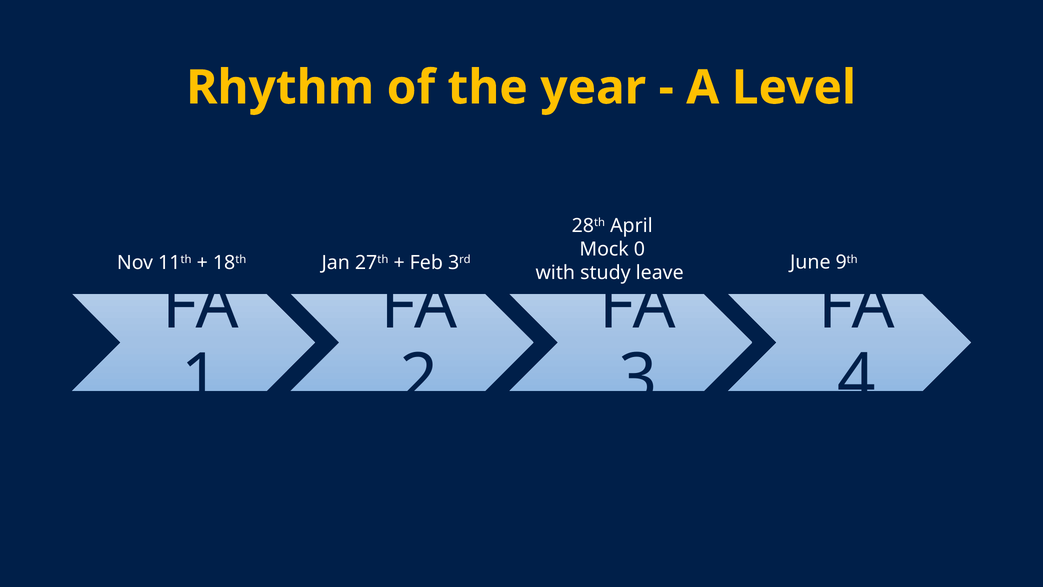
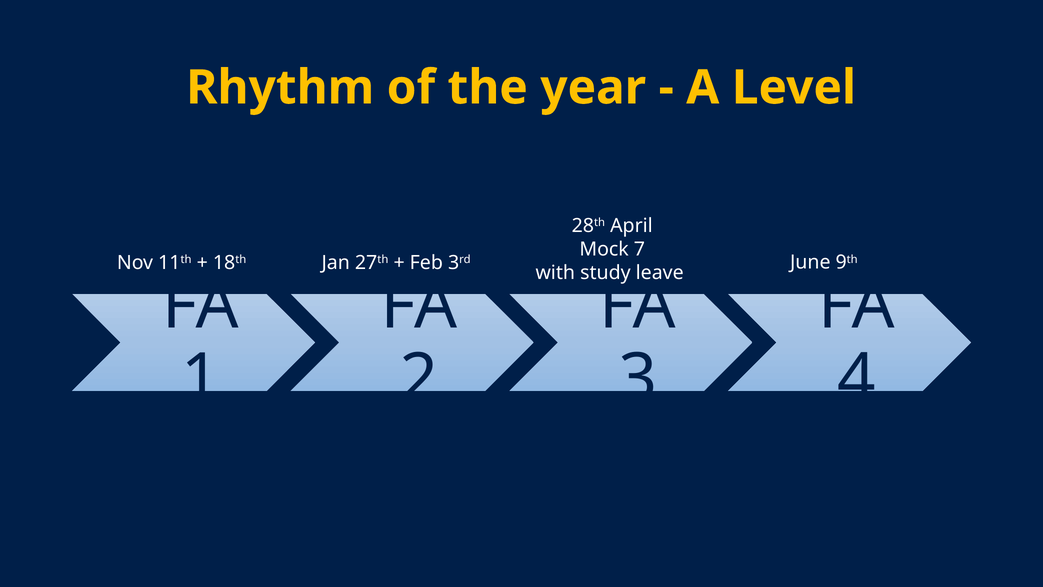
0: 0 -> 7
